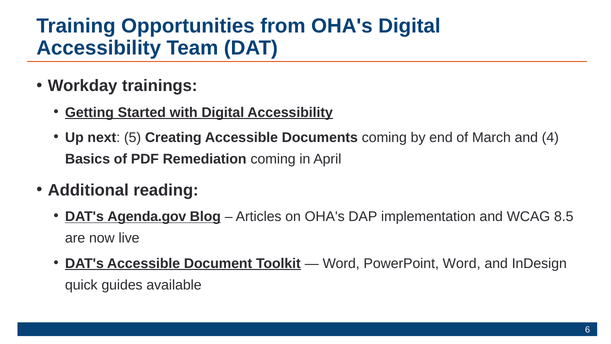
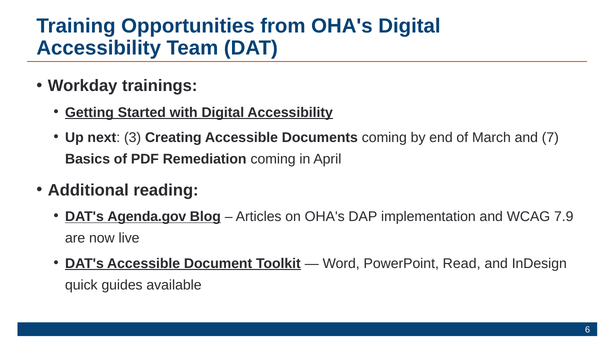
5: 5 -> 3
4: 4 -> 7
8.5: 8.5 -> 7.9
PowerPoint Word: Word -> Read
